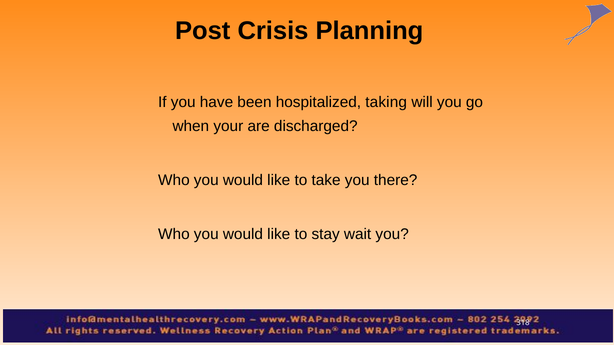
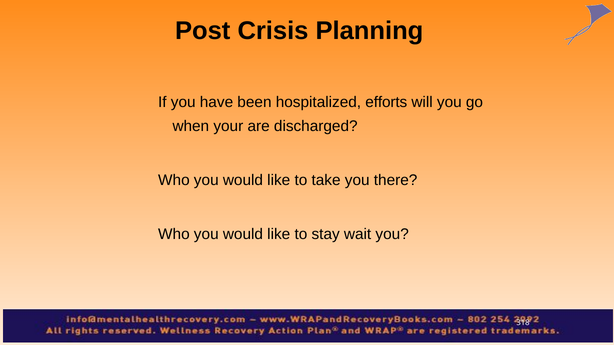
taking: taking -> efforts
